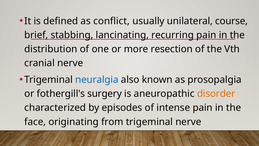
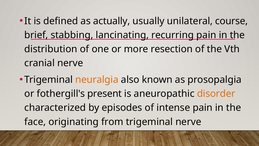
conflict: conflict -> actually
neuralgia colour: blue -> orange
surgery: surgery -> present
